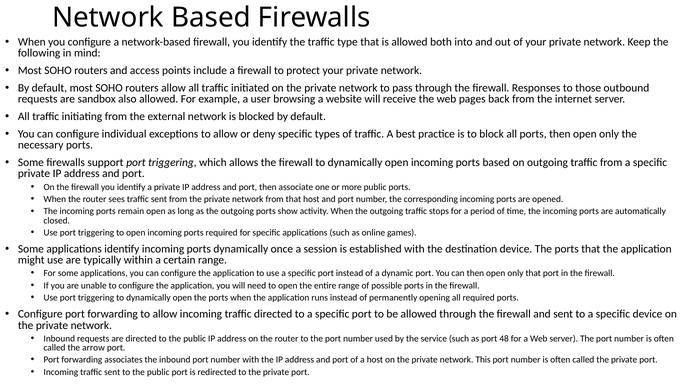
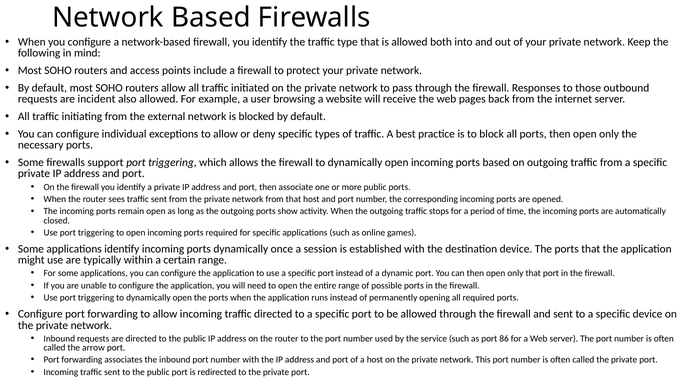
sandbox: sandbox -> incident
48: 48 -> 86
